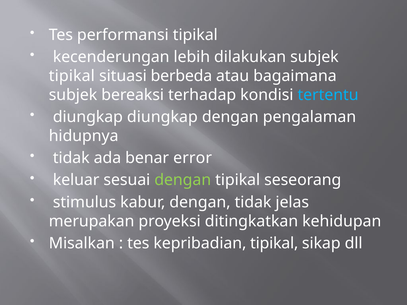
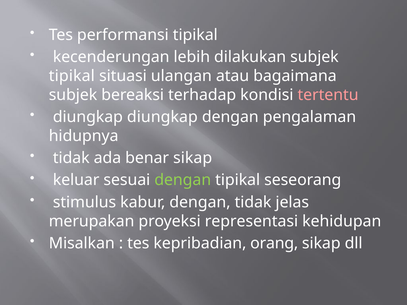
berbeda: berbeda -> ulangan
tertentu colour: light blue -> pink
benar error: error -> sikap
ditingkatkan: ditingkatkan -> representasi
kepribadian tipikal: tipikal -> orang
